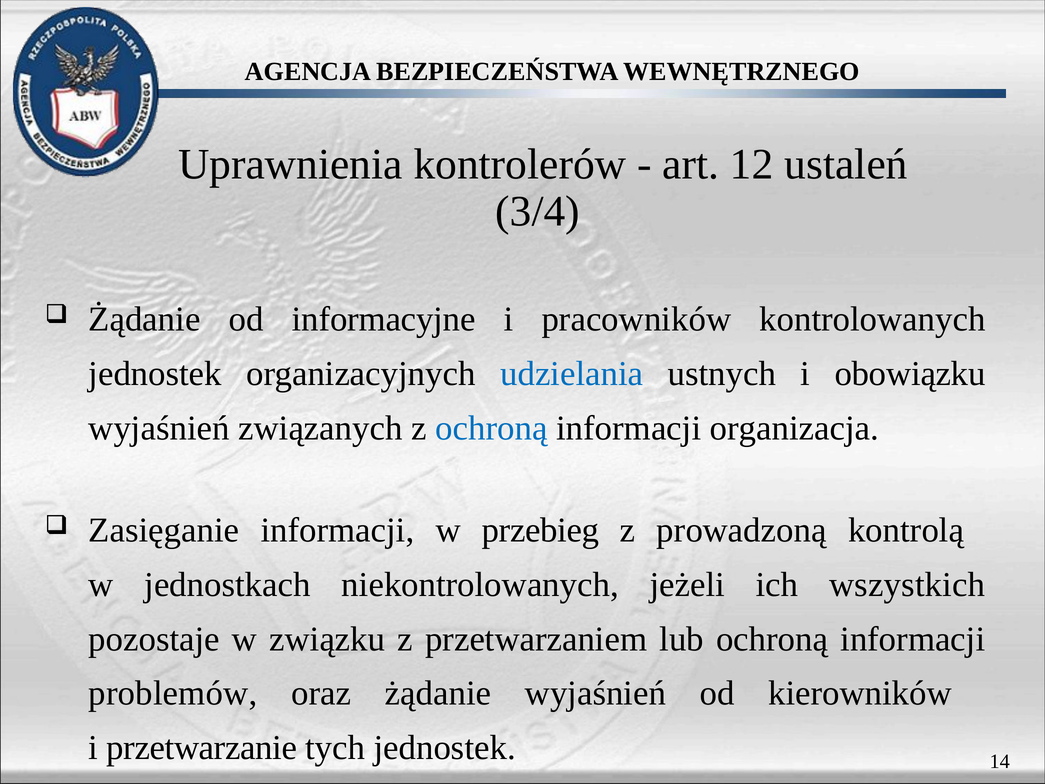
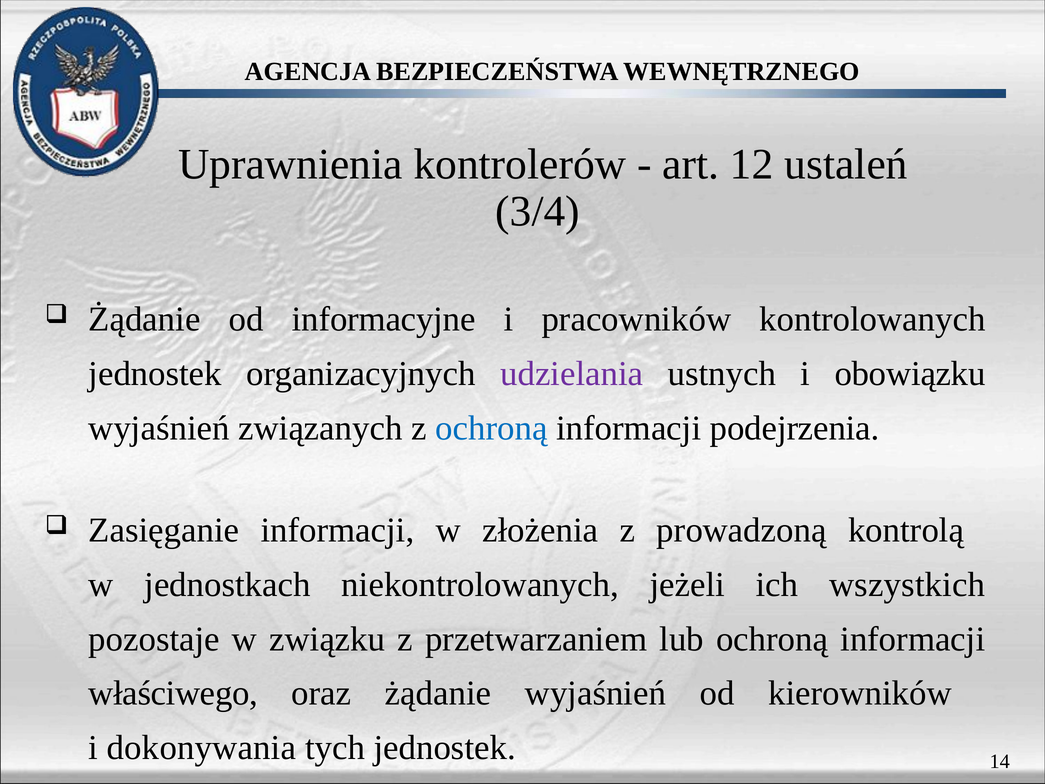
udzielania colour: blue -> purple
organizacja: organizacja -> podejrzenia
przebieg: przebieg -> złożenia
problemów: problemów -> właściwego
przetwarzanie: przetwarzanie -> dokonywania
